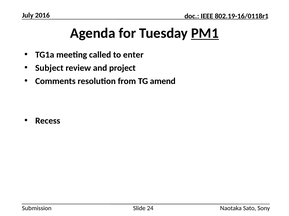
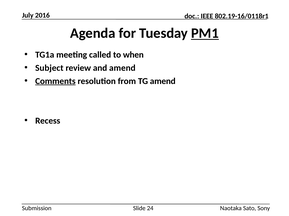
enter: enter -> when
and project: project -> amend
Comments underline: none -> present
